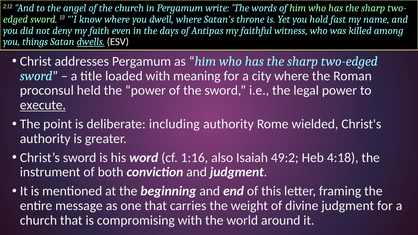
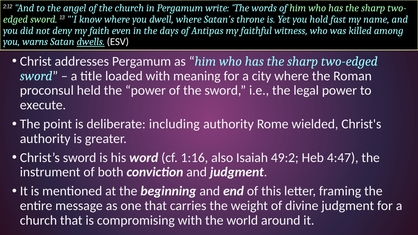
things: things -> warns
execute underline: present -> none
4:18: 4:18 -> 4:47
